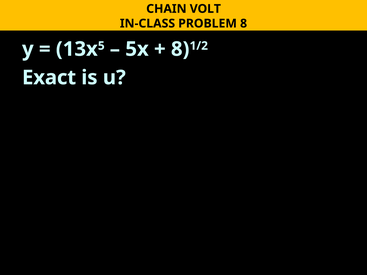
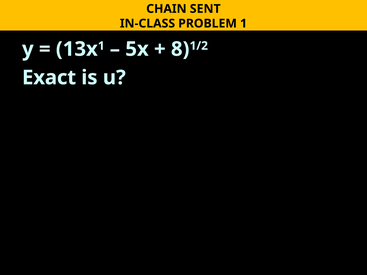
VOLT: VOLT -> SENT
PROBLEM 8: 8 -> 1
5 at (101, 46): 5 -> 1
